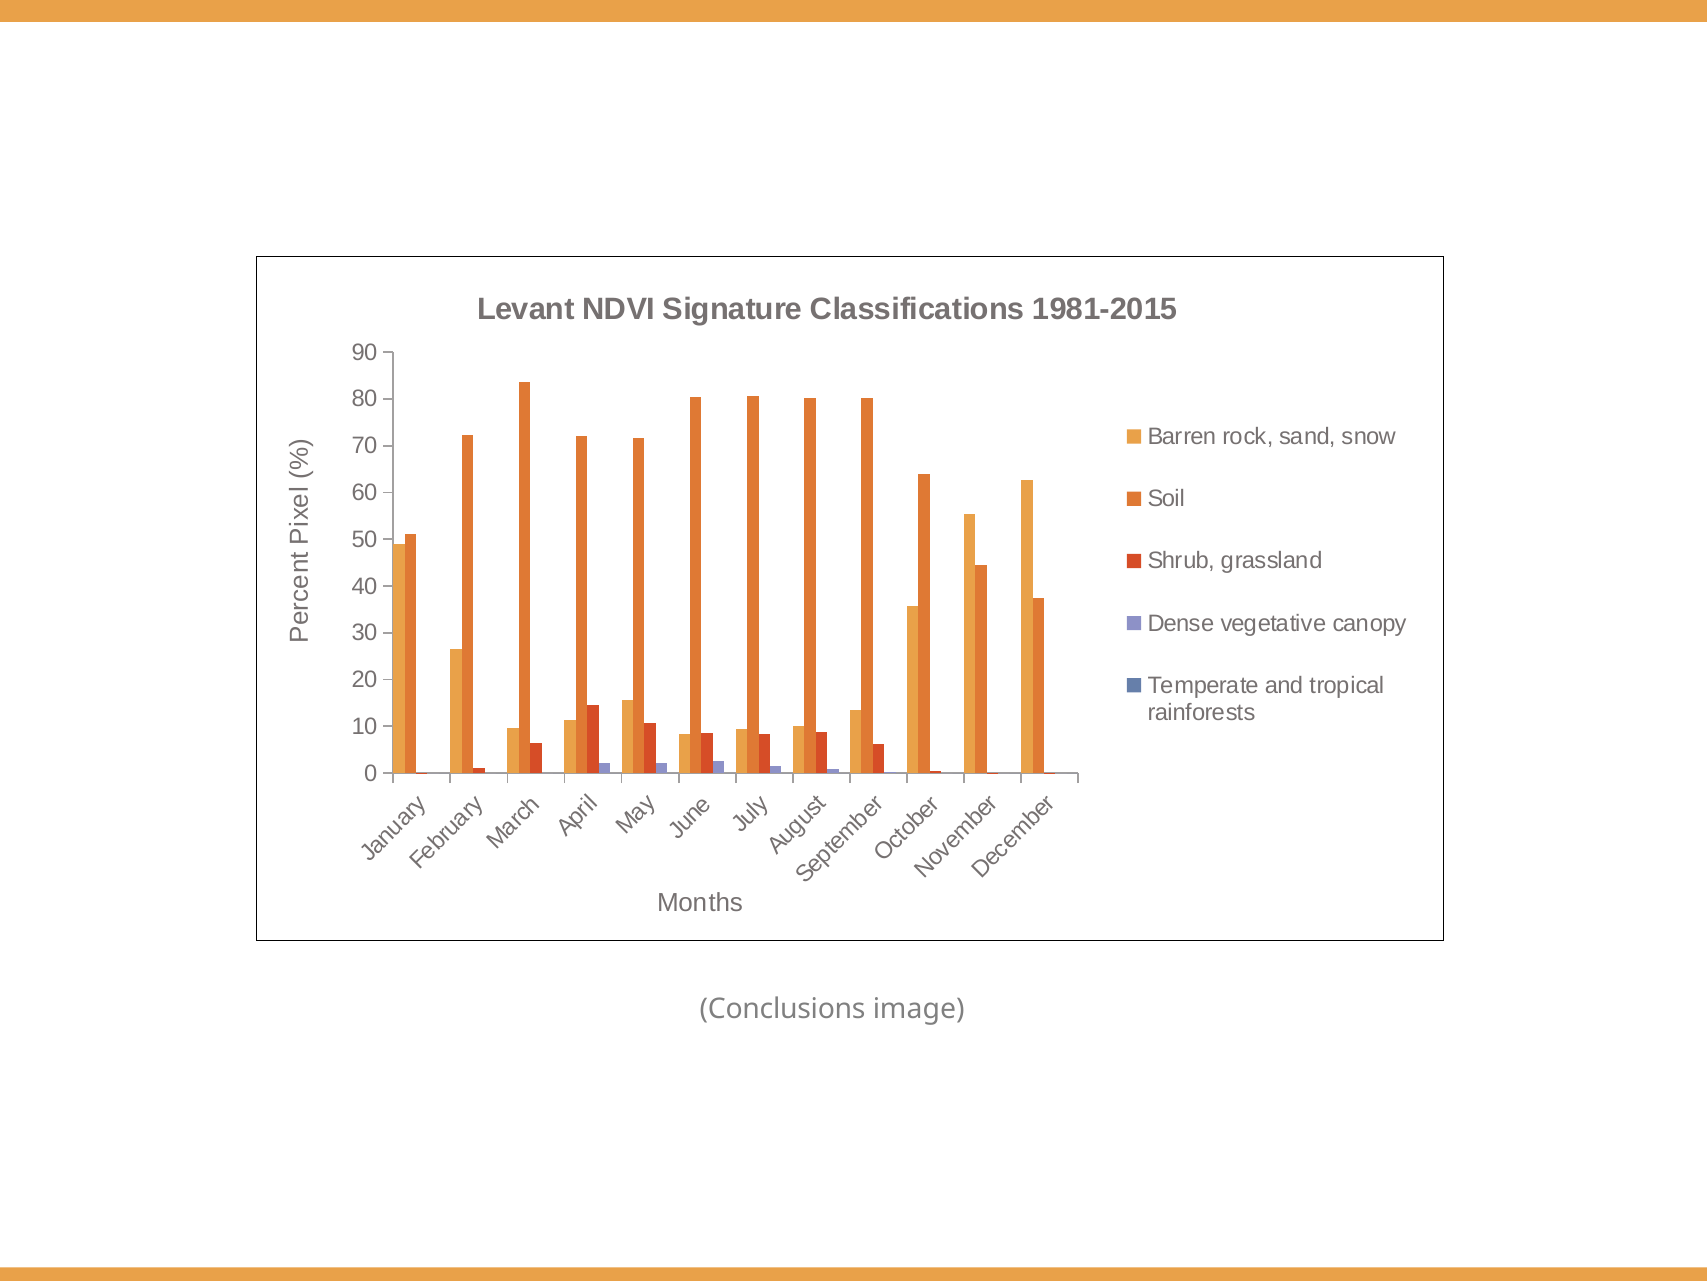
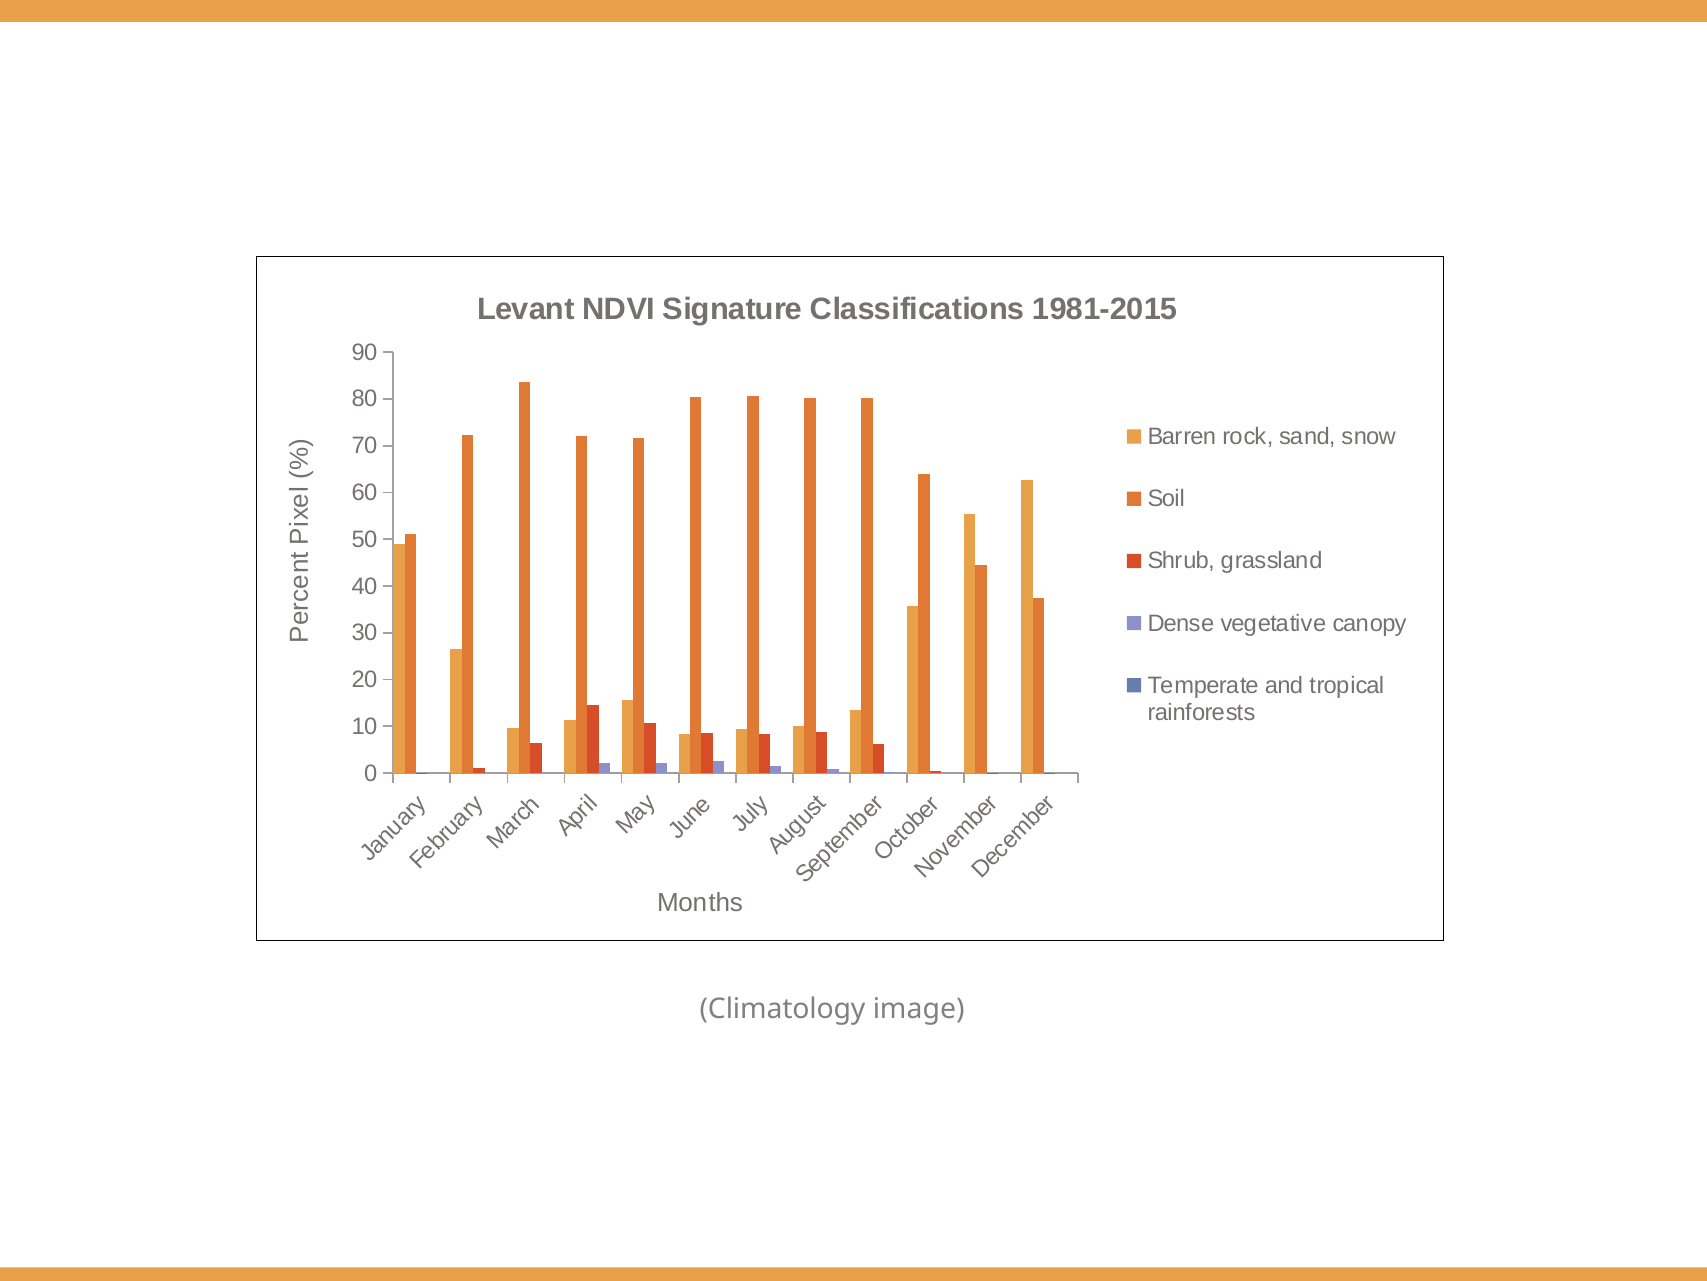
Conclusions: Conclusions -> Climatology
